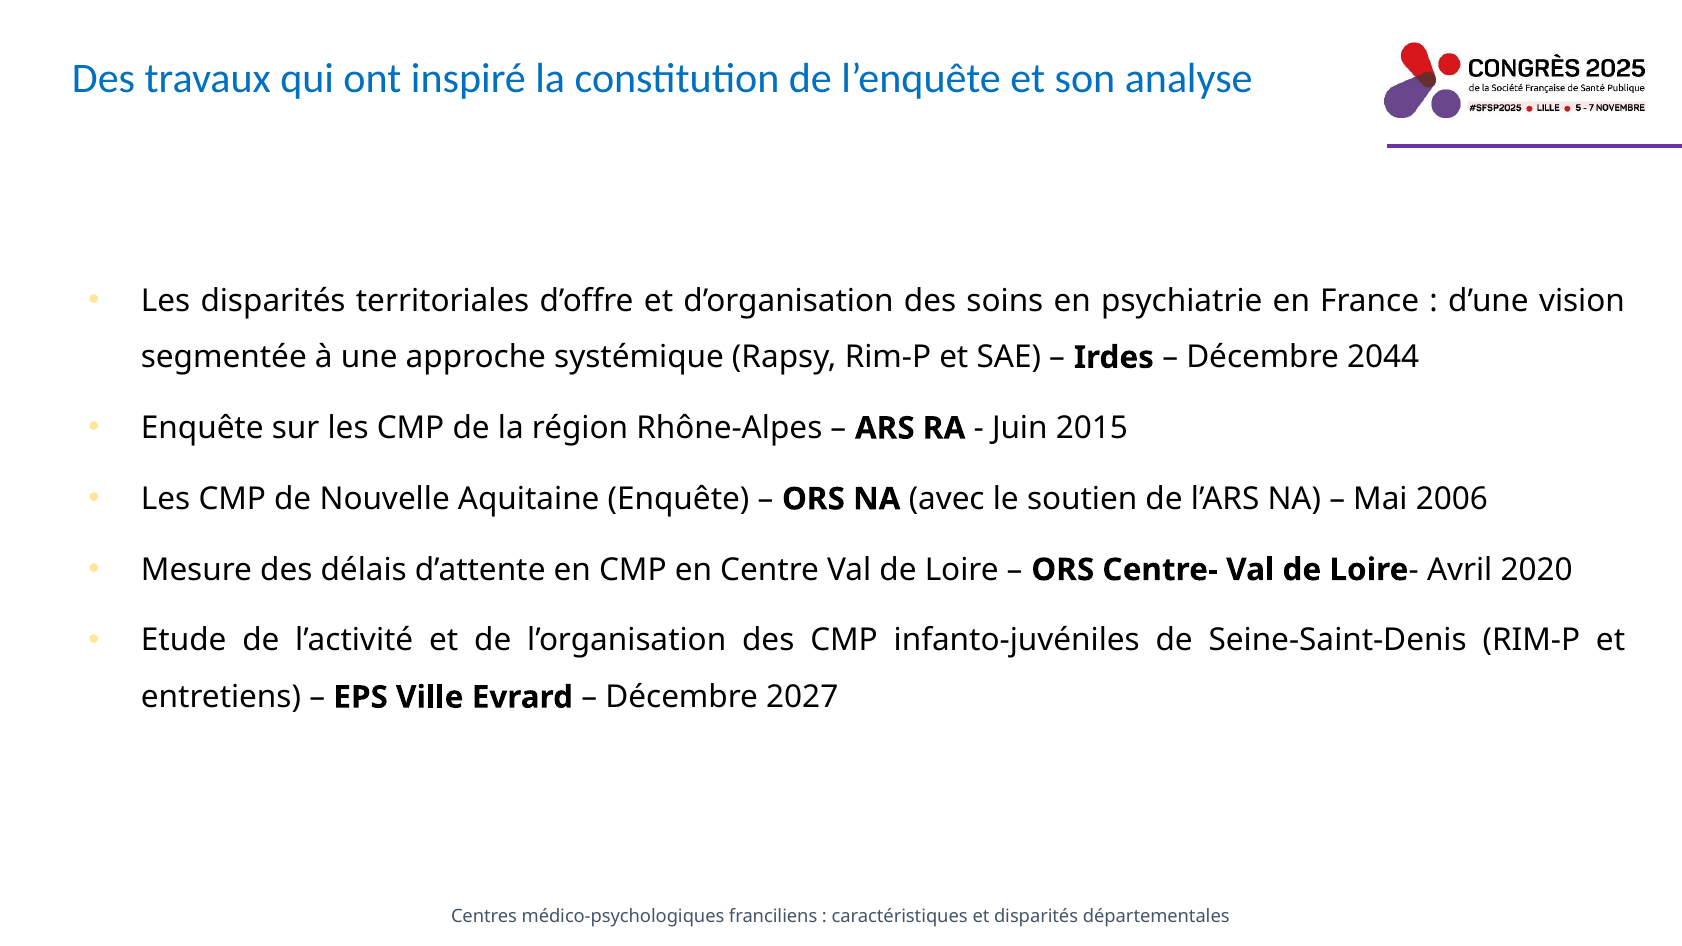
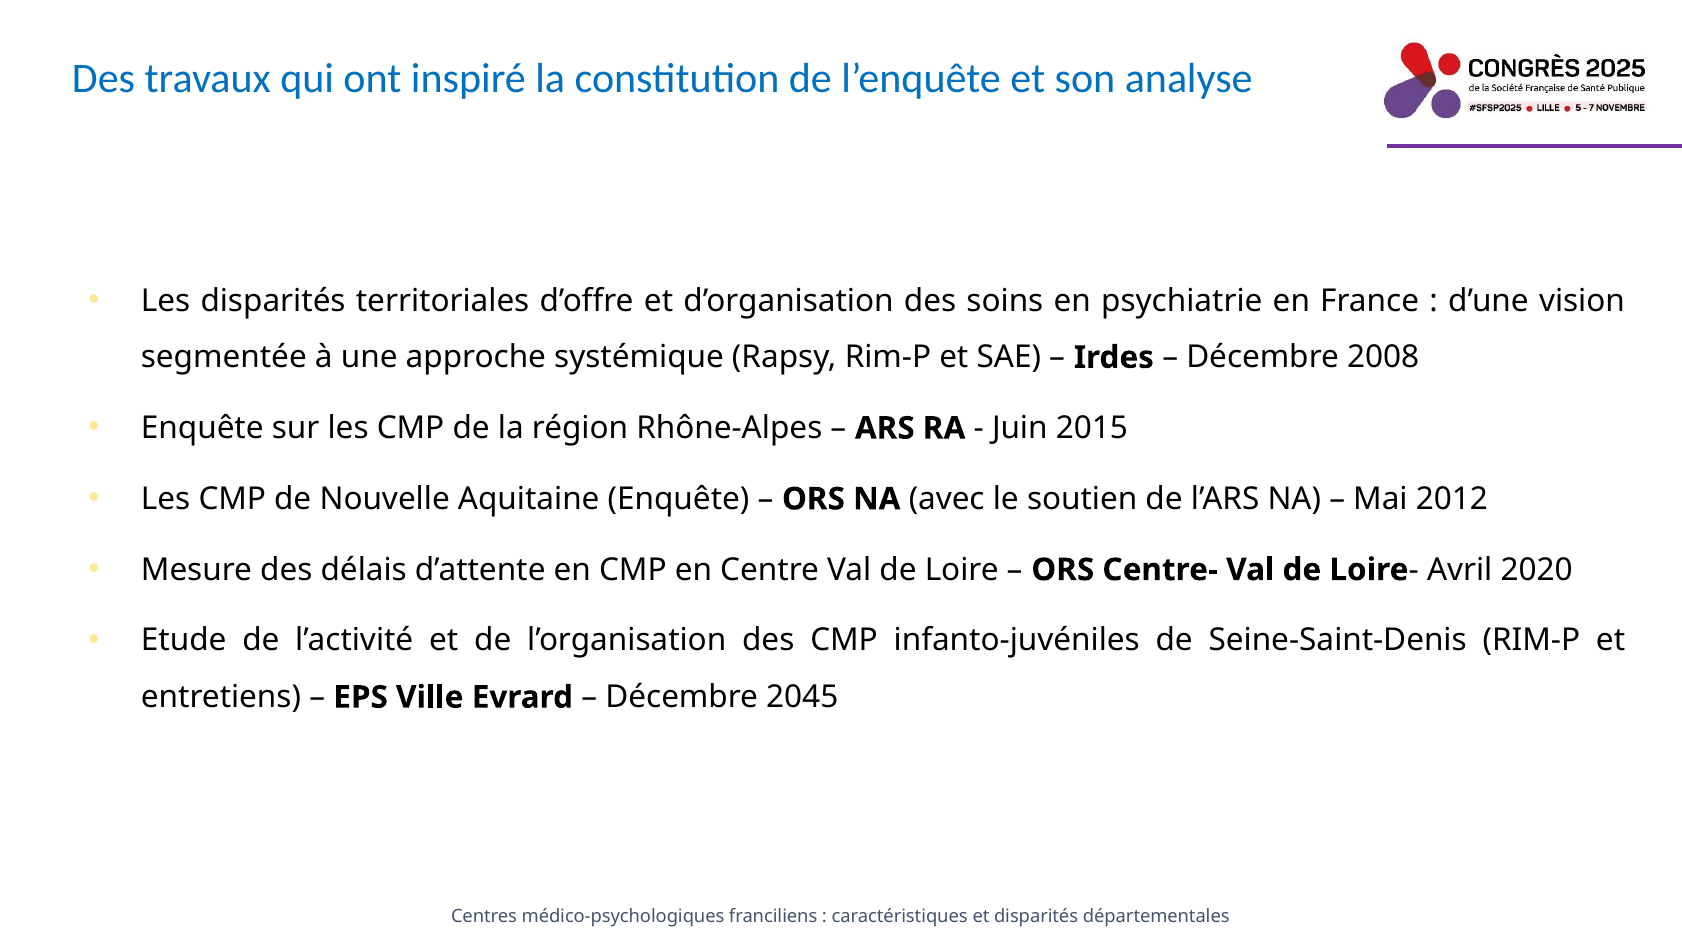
2044: 2044 -> 2008
2006: 2006 -> 2012
2027: 2027 -> 2045
